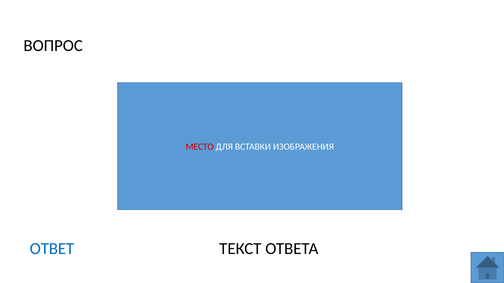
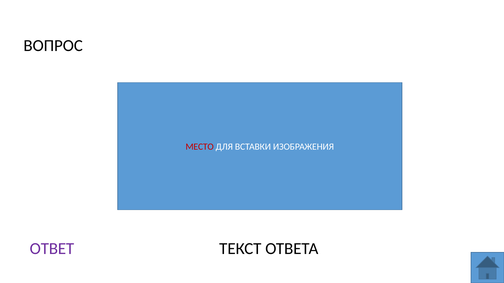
ОТВЕТ colour: blue -> purple
